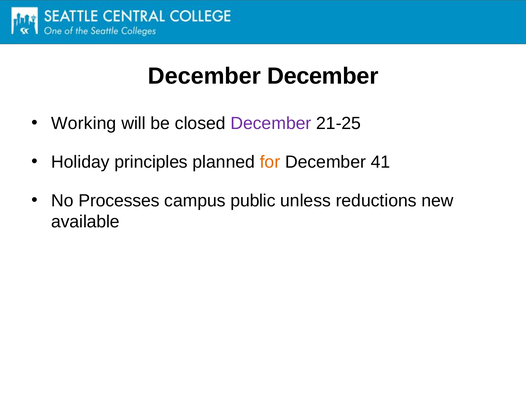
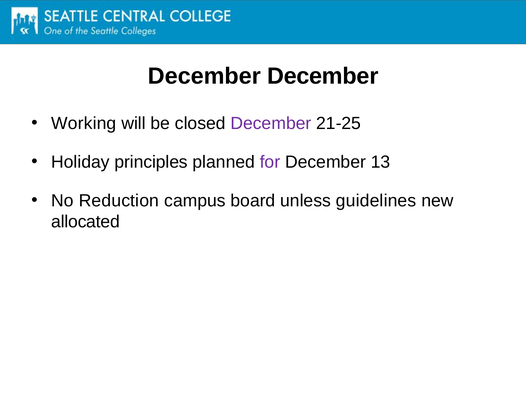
for colour: orange -> purple
41: 41 -> 13
Processes: Processes -> Reduction
public: public -> board
reductions: reductions -> guidelines
available: available -> allocated
